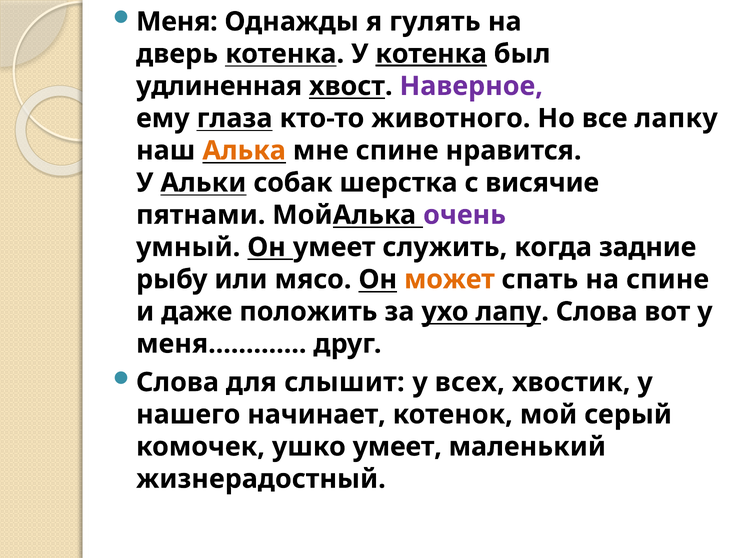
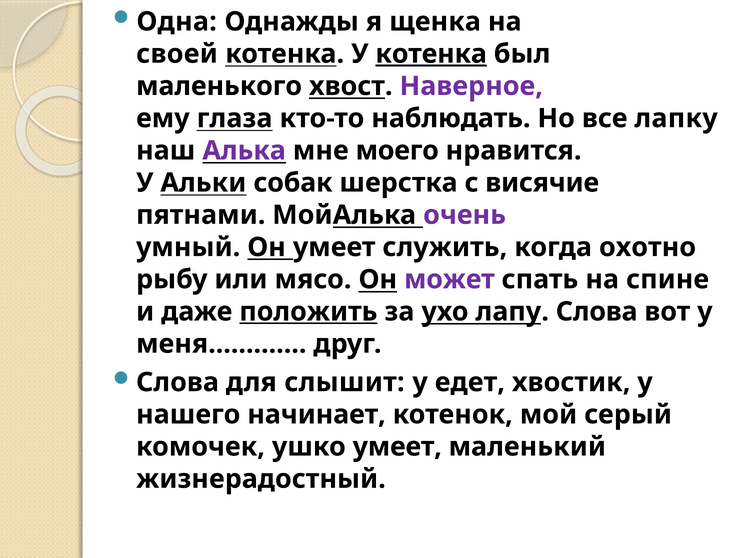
Меня at (177, 22): Меня -> Одна
гулять: гулять -> щенка
дверь: дверь -> своей
удлиненная: удлиненная -> маленького
животного: животного -> наблюдать
Алька colour: orange -> purple
мне спине: спине -> моего
задние: задние -> охотно
может colour: orange -> purple
положить underline: none -> present
всех: всех -> едет
